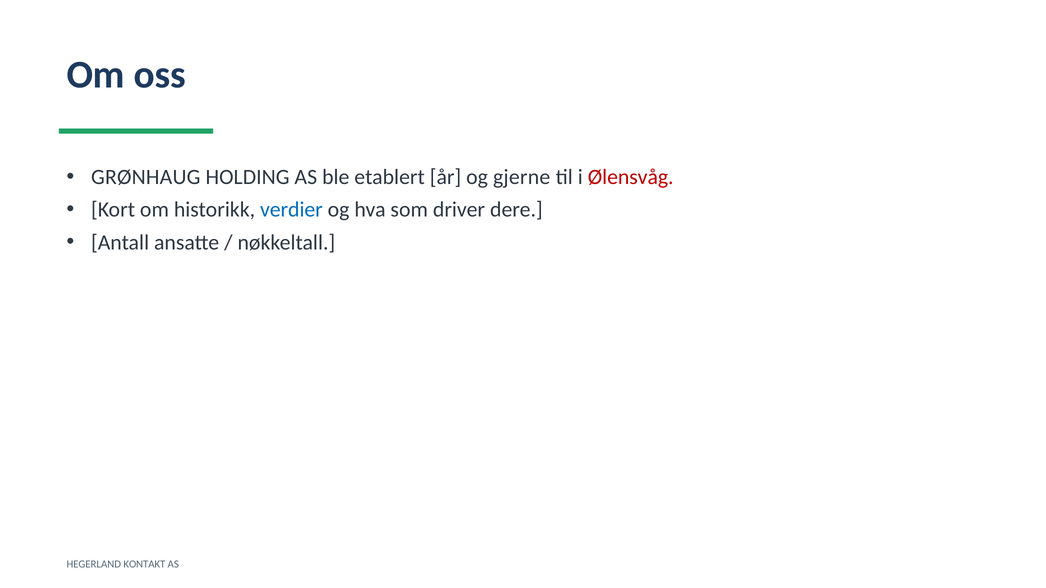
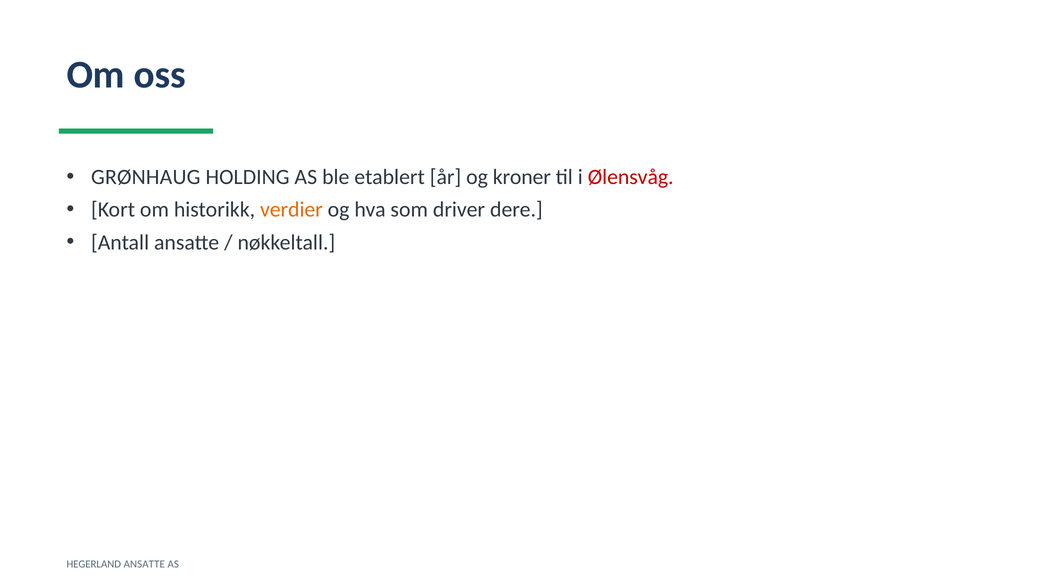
gjerne: gjerne -> kroner
verdier colour: blue -> orange
HEGERLAND KONTAKT: KONTAKT -> ANSATTE
